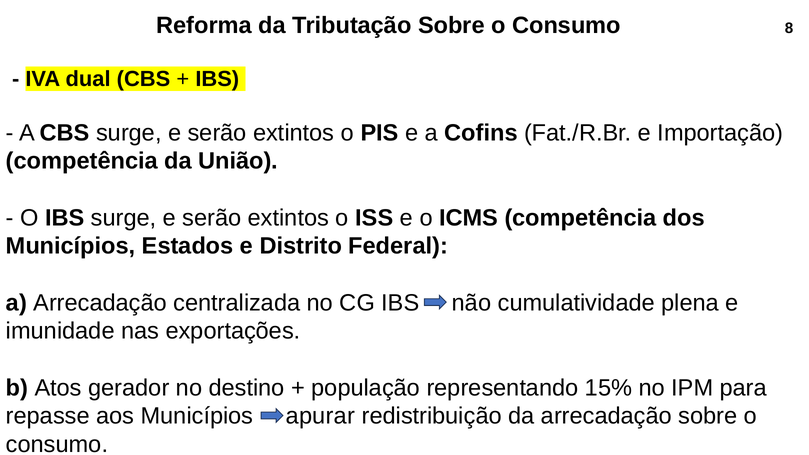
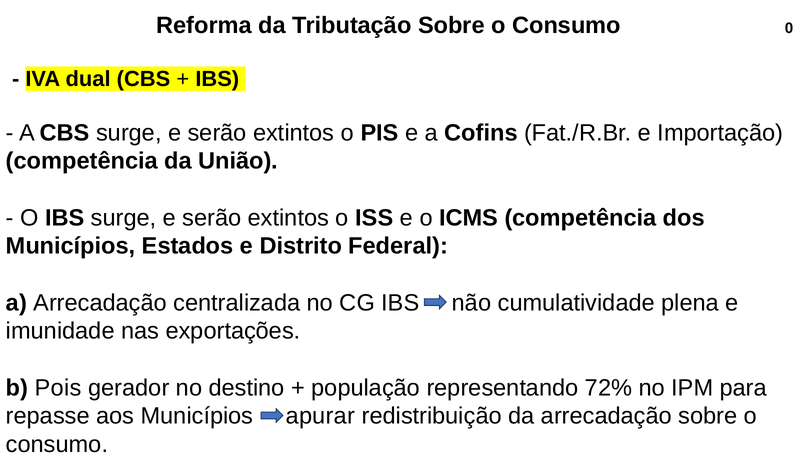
8: 8 -> 0
Atos: Atos -> Pois
15%: 15% -> 72%
